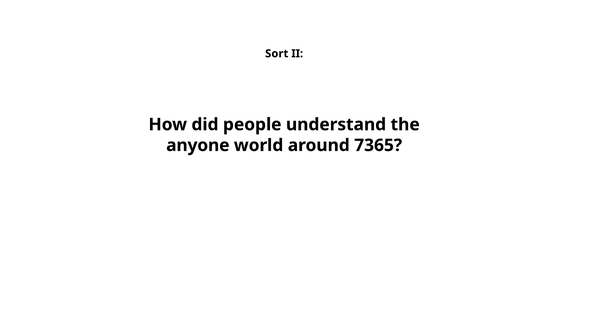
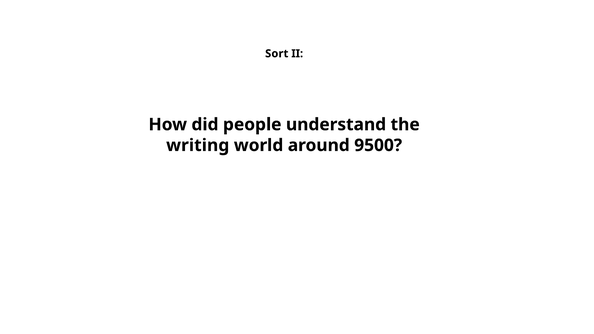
anyone: anyone -> writing
7365: 7365 -> 9500
